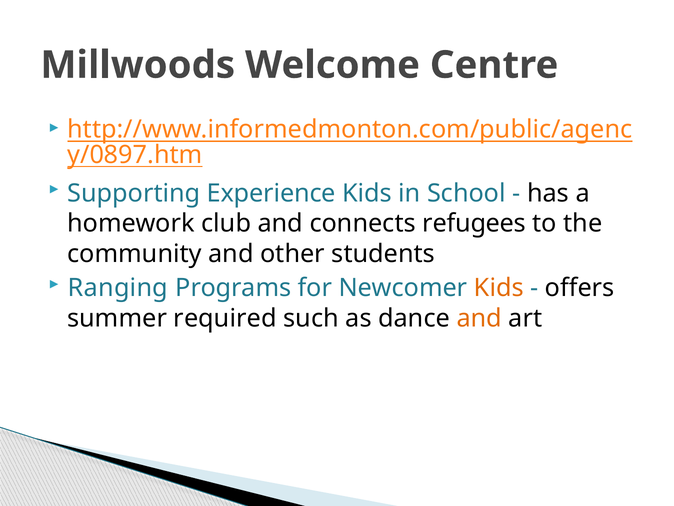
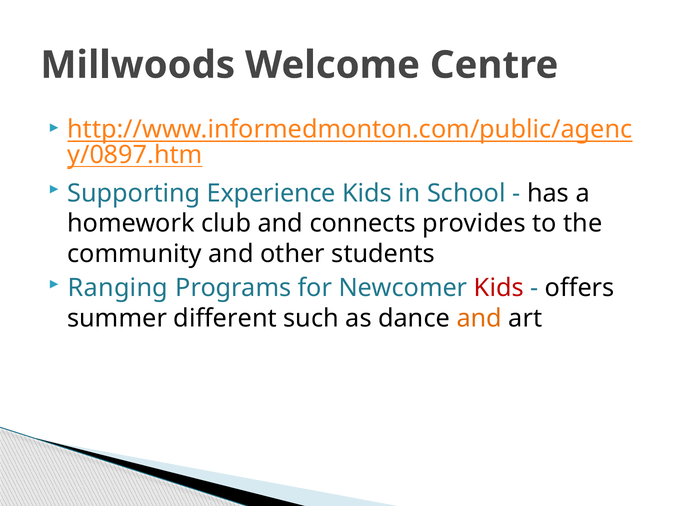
refugees: refugees -> provides
Kids at (499, 288) colour: orange -> red
required: required -> different
